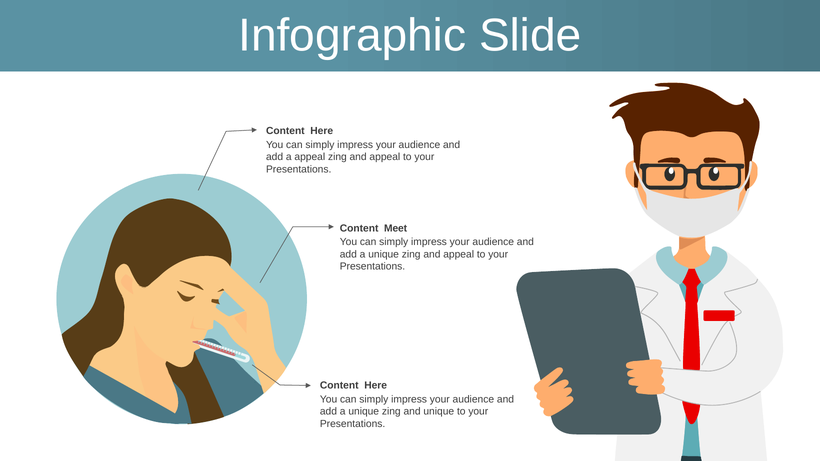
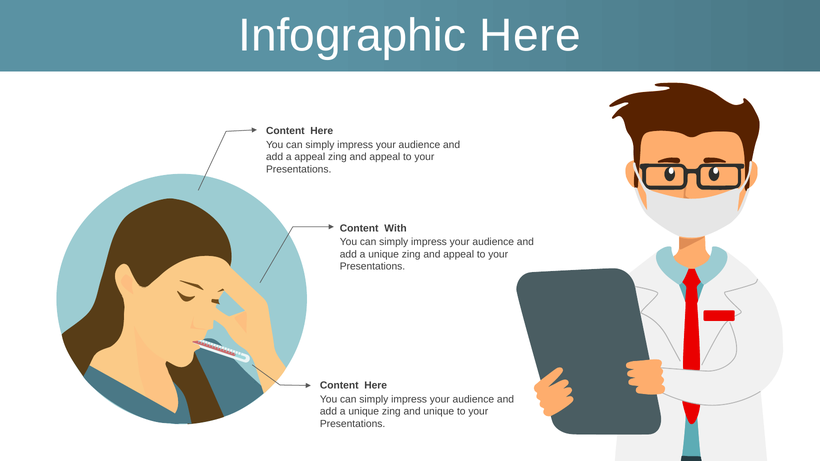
Infographic Slide: Slide -> Here
Meet: Meet -> With
